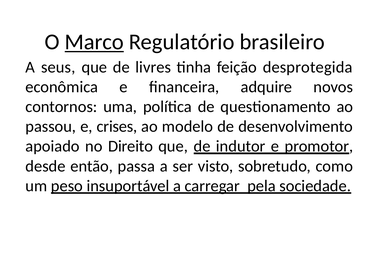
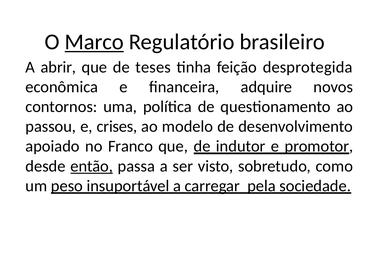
seus: seus -> abrir
livres: livres -> teses
Direito: Direito -> Franco
então underline: none -> present
